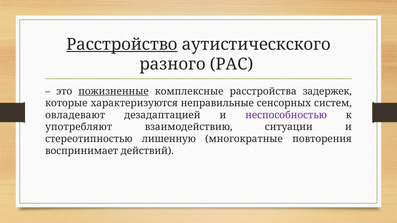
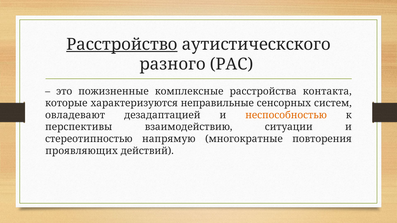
пожизненные underline: present -> none
задержек: задержек -> контакта
неспособностью colour: purple -> orange
употребляют: употребляют -> перспективы
лишенную: лишенную -> напрямую
воспринимает: воспринимает -> проявляющих
